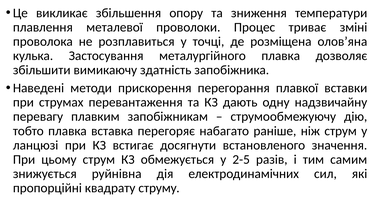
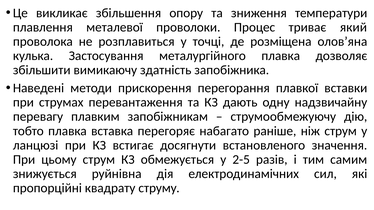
зміні: зміні -> який
